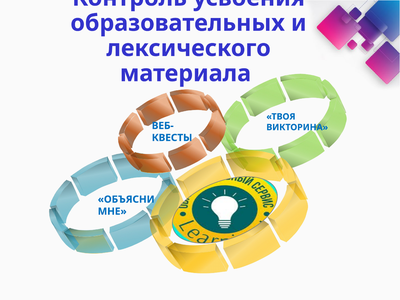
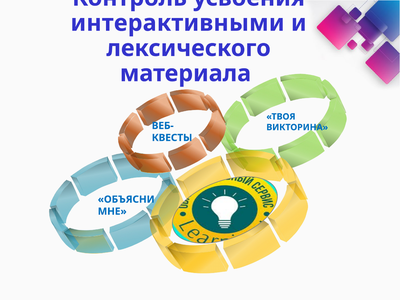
образовательных: образовательных -> интерактивными
